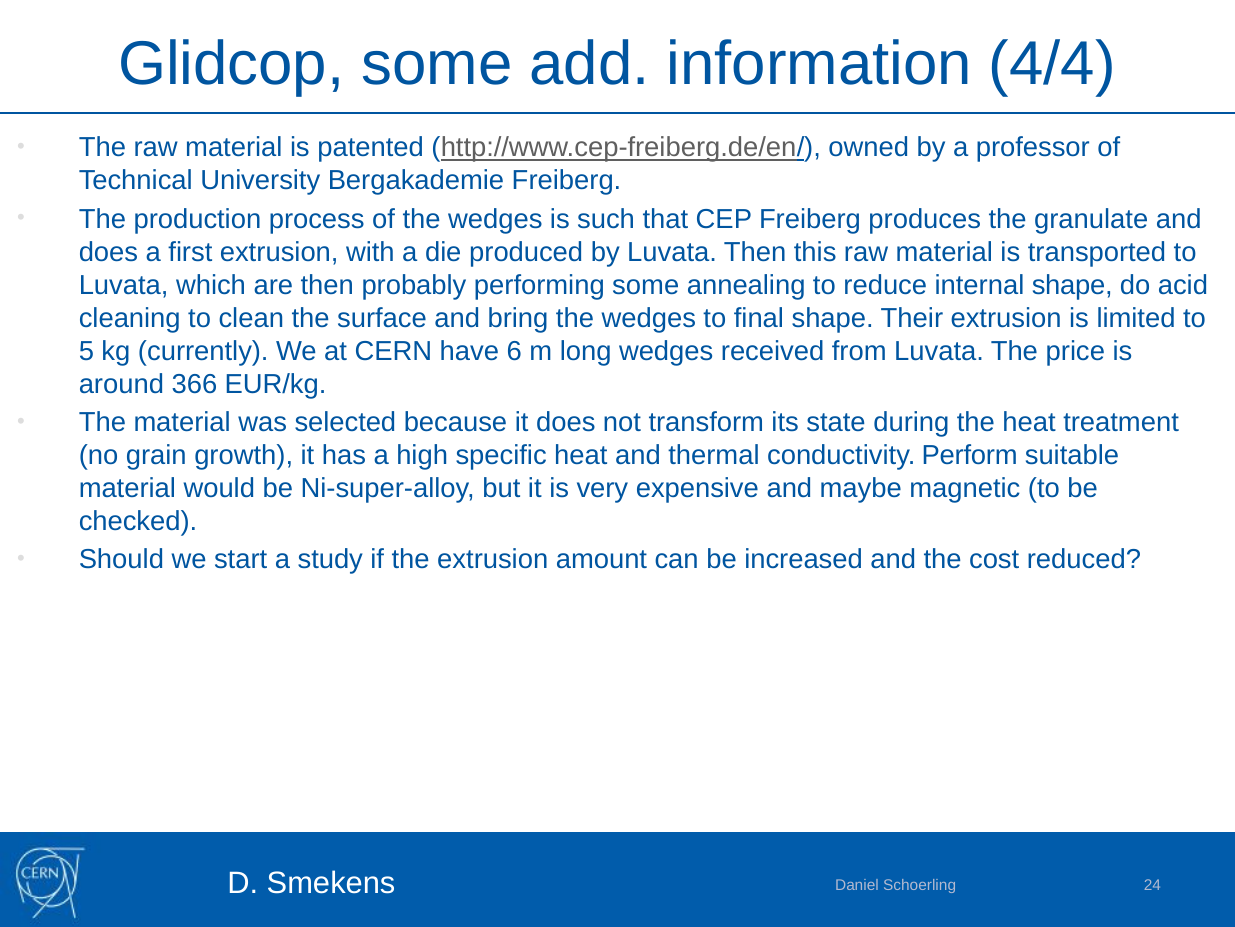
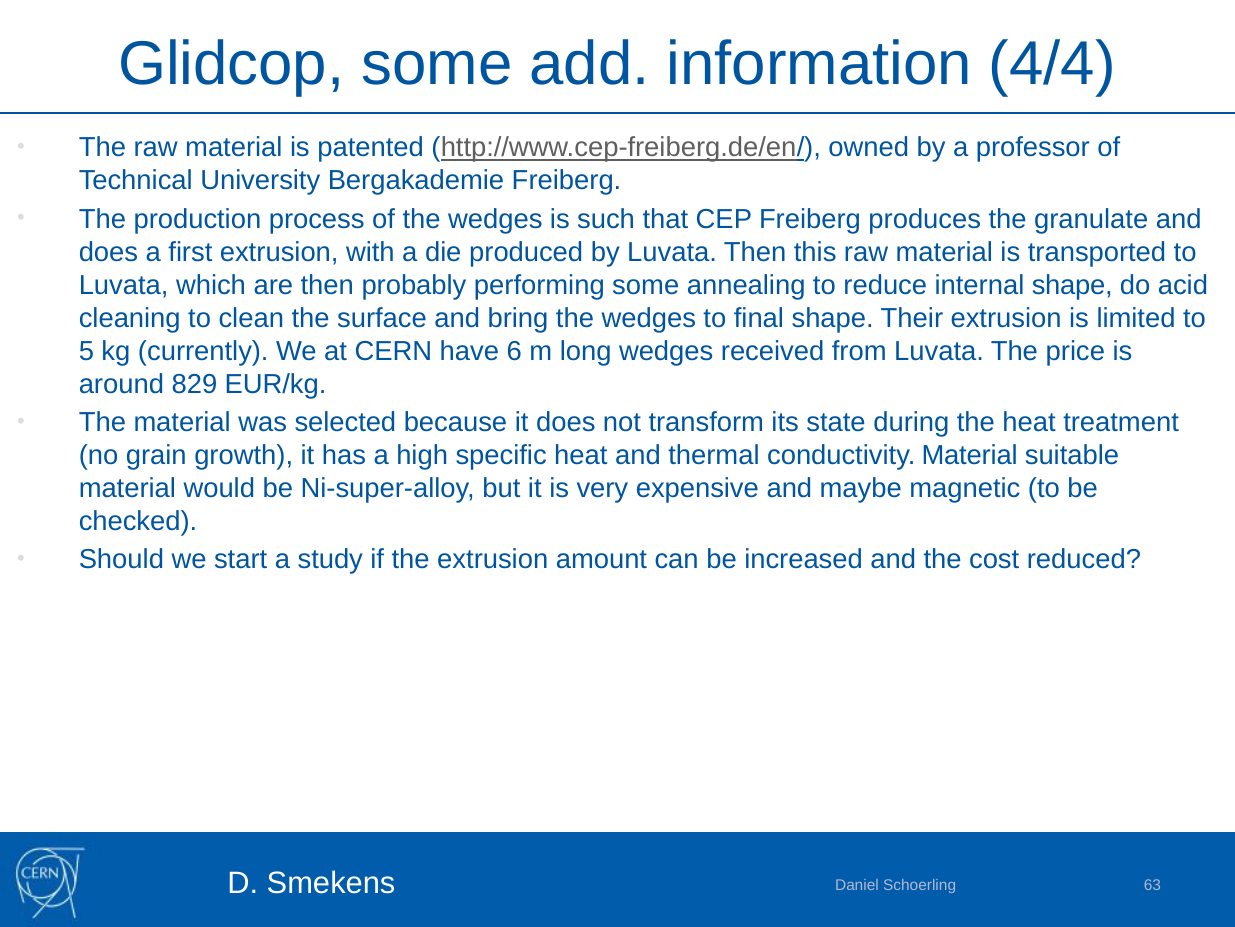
366: 366 -> 829
conductivity Perform: Perform -> Material
24: 24 -> 63
